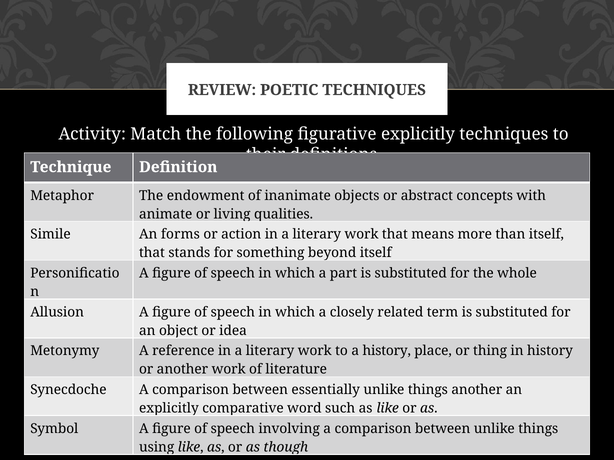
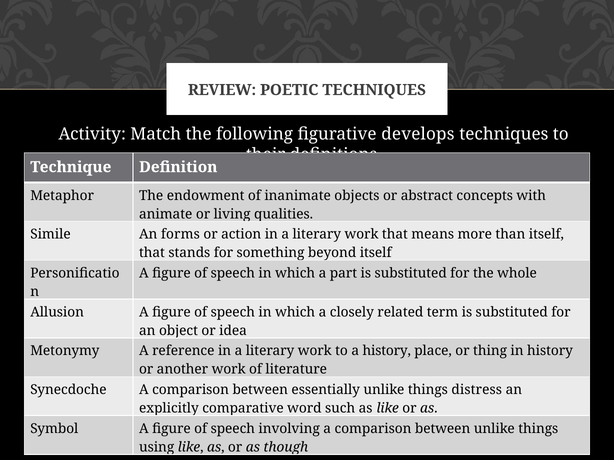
figurative explicitly: explicitly -> develops
things another: another -> distress
